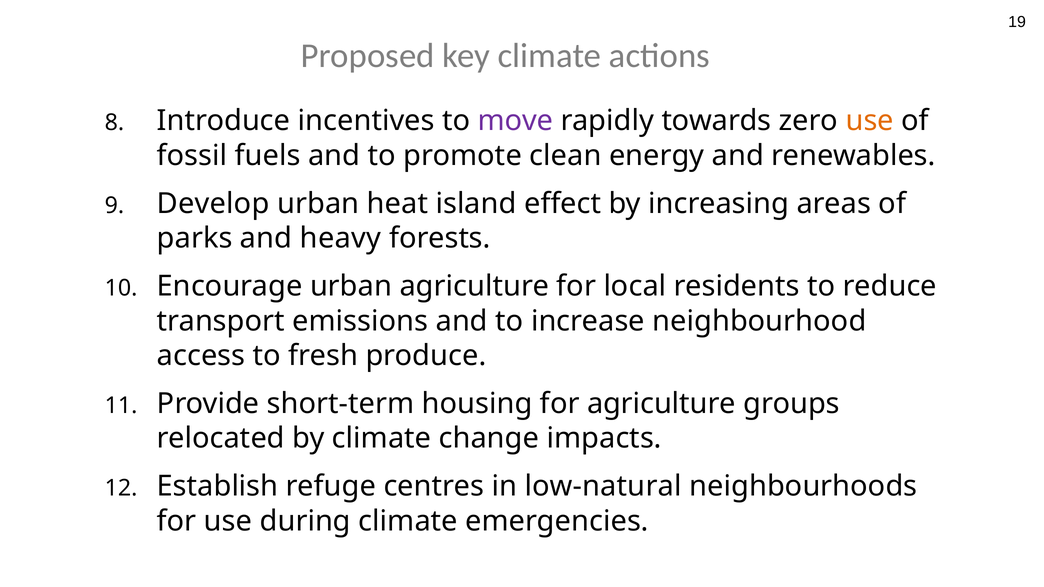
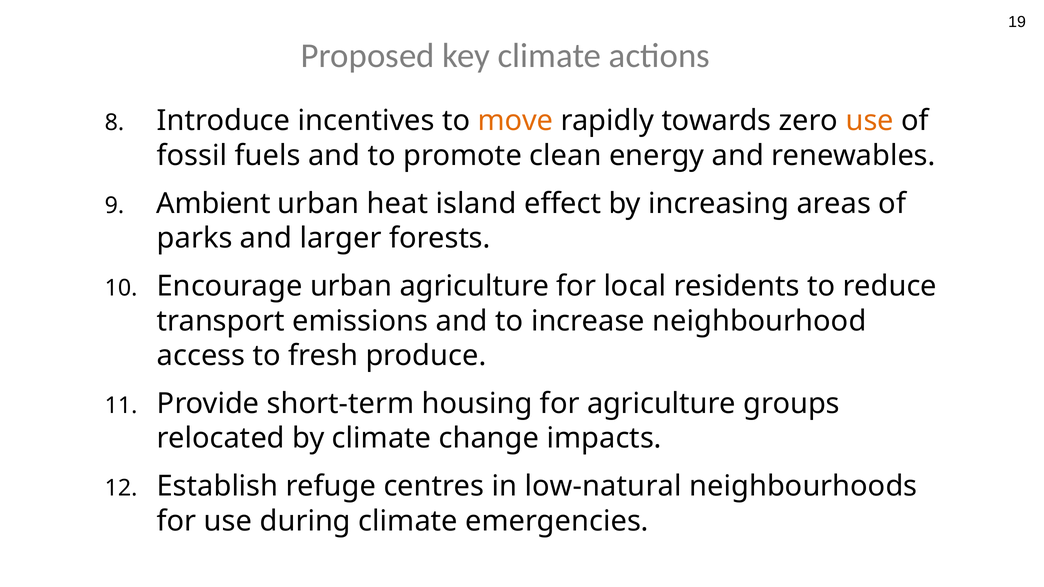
move colour: purple -> orange
Develop: Develop -> Ambient
heavy: heavy -> larger
